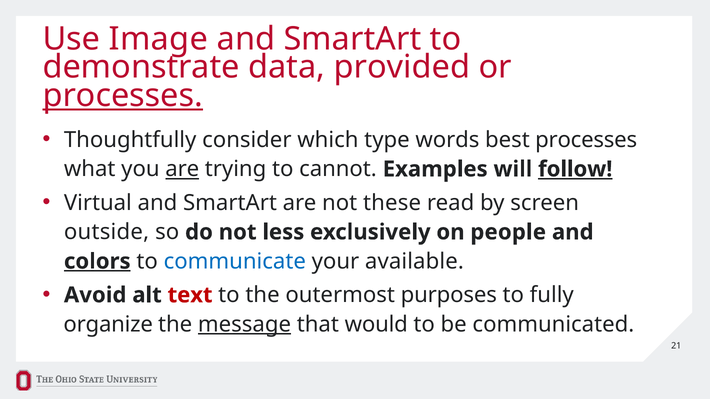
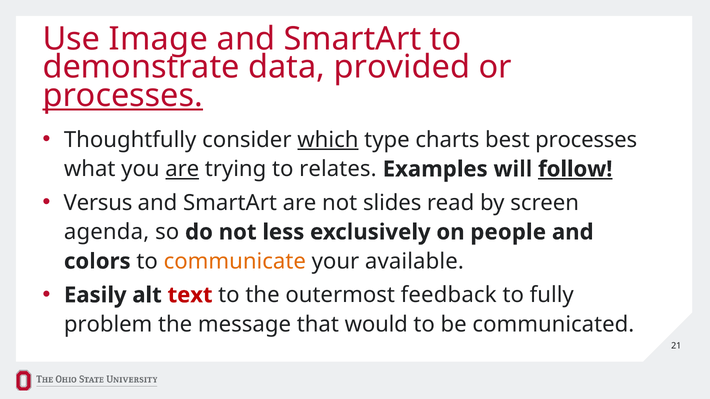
which underline: none -> present
words: words -> charts
cannot: cannot -> relates
Virtual: Virtual -> Versus
these: these -> slides
outside: outside -> agenda
colors underline: present -> none
communicate colour: blue -> orange
Avoid: Avoid -> Easily
purposes: purposes -> feedback
organize: organize -> problem
message underline: present -> none
